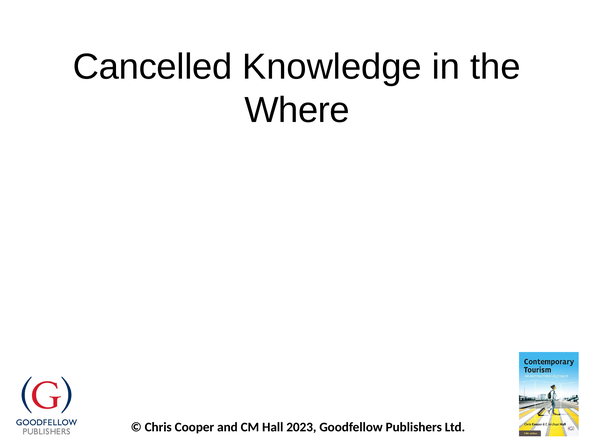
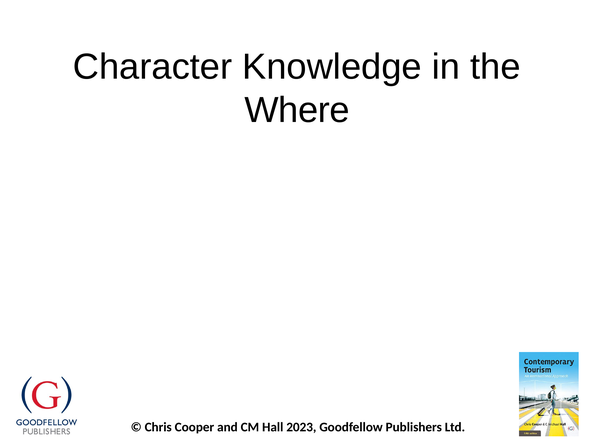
Cancelled: Cancelled -> Character
